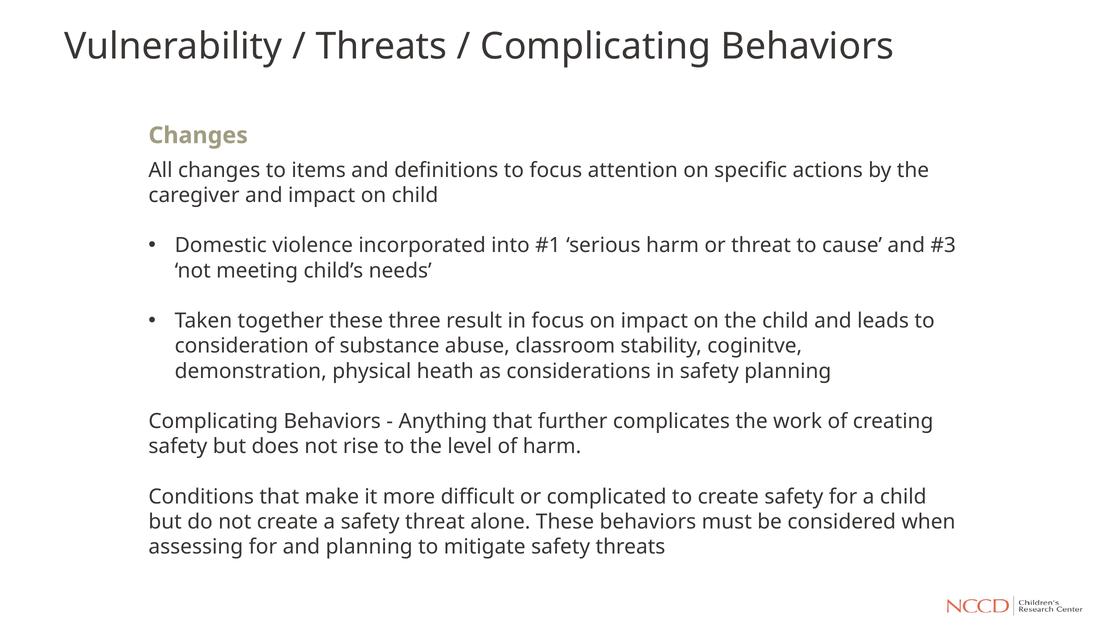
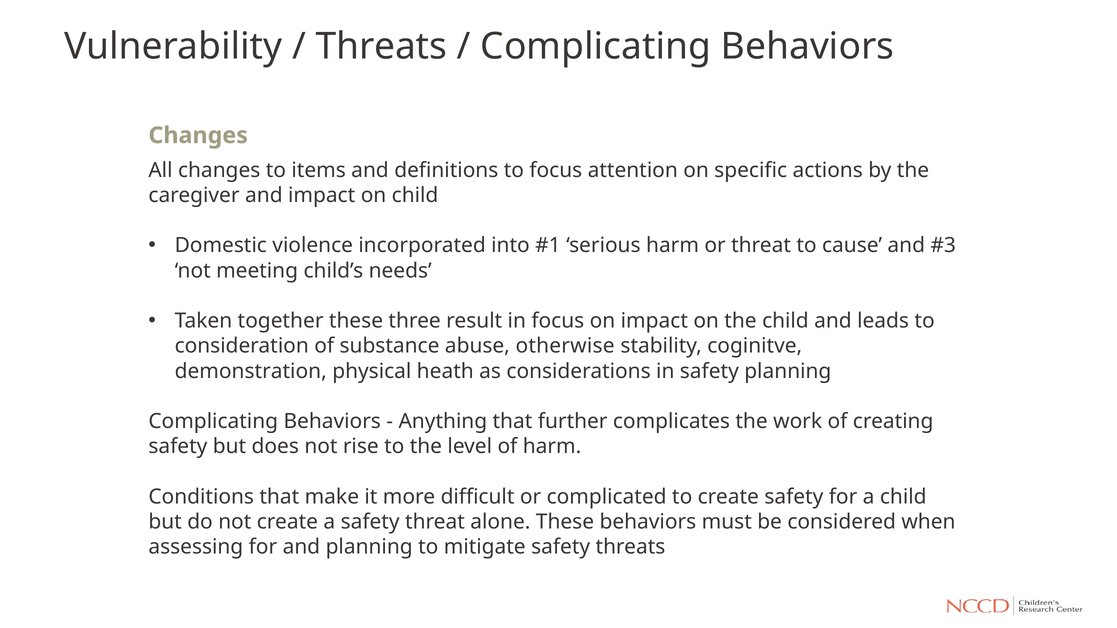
classroom: classroom -> otherwise
